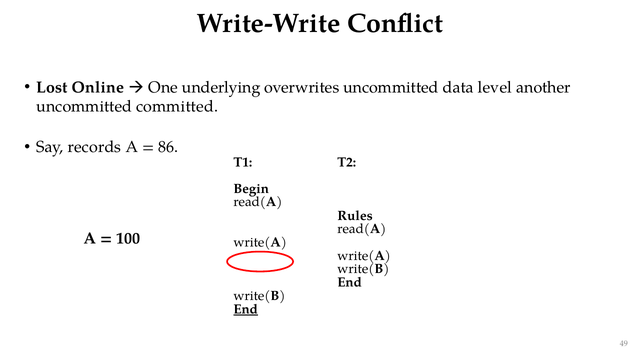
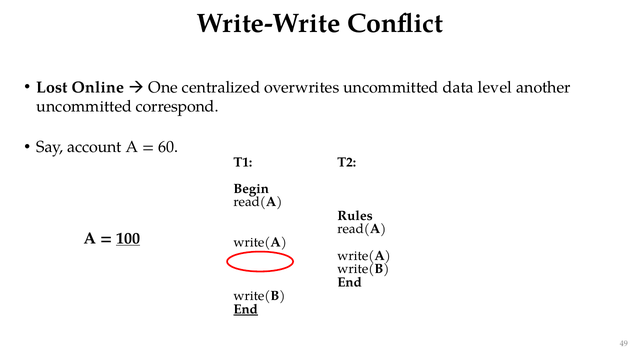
underlying: underlying -> centralized
committed: committed -> correspond
records: records -> account
86: 86 -> 60
100 underline: none -> present
